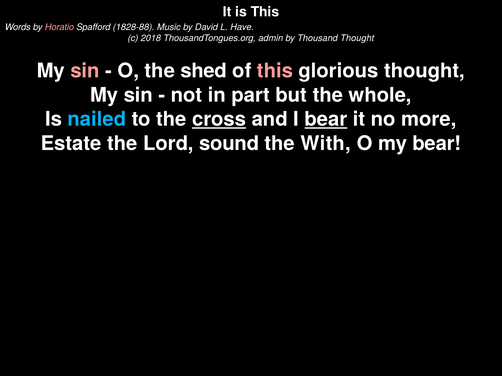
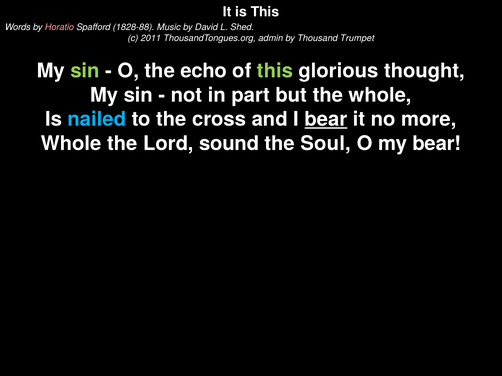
Have: Have -> Shed
2018: 2018 -> 2011
Thousand Thought: Thought -> Trumpet
sin at (85, 71) colour: pink -> light green
shed: shed -> echo
this at (275, 71) colour: pink -> light green
cross underline: present -> none
Estate at (71, 144): Estate -> Whole
With: With -> Soul
